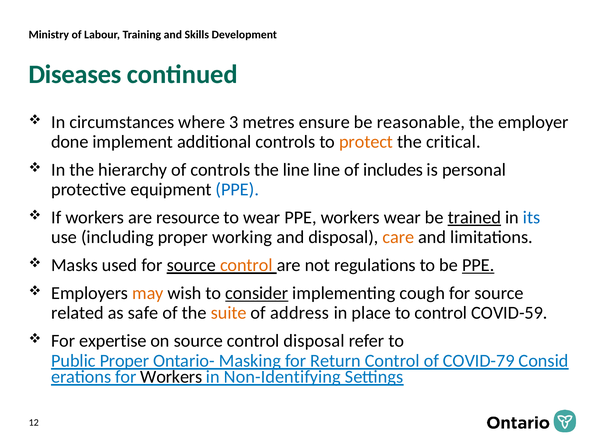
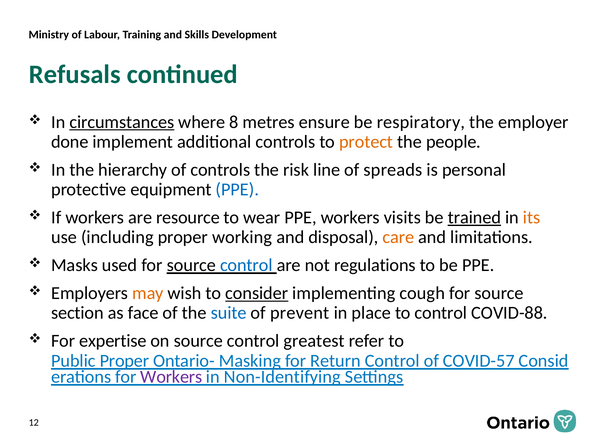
Diseases: Diseases -> Refusals
circumstances underline: none -> present
3: 3 -> 8
reasonable: reasonable -> respiratory
critical: critical -> people
the line: line -> risk
includes: includes -> spreads
workers wear: wear -> visits
its colour: blue -> orange
control at (246, 266) colour: orange -> blue
PPE at (478, 266) underline: present -> none
related: related -> section
safe: safe -> face
suite colour: orange -> blue
address: address -> prevent
COVID-59: COVID-59 -> COVID-88
control disposal: disposal -> greatest
COVID-79: COVID-79 -> COVID-57
Workers at (171, 377) colour: black -> purple
